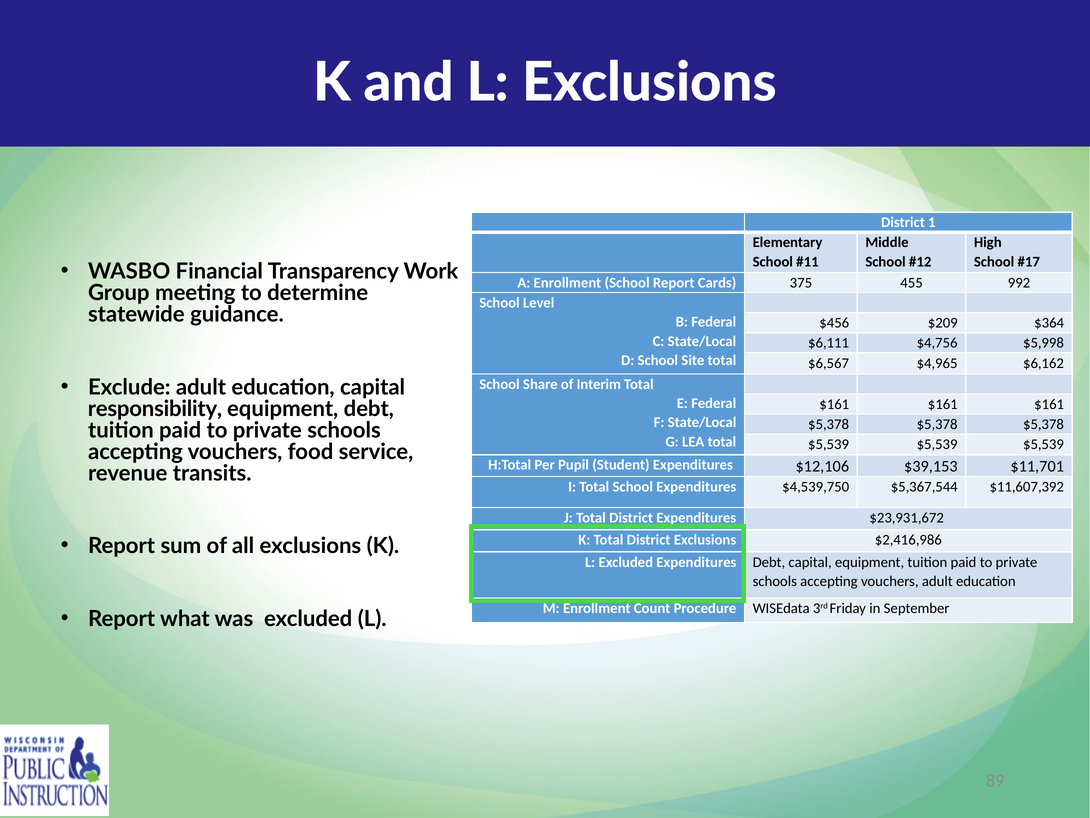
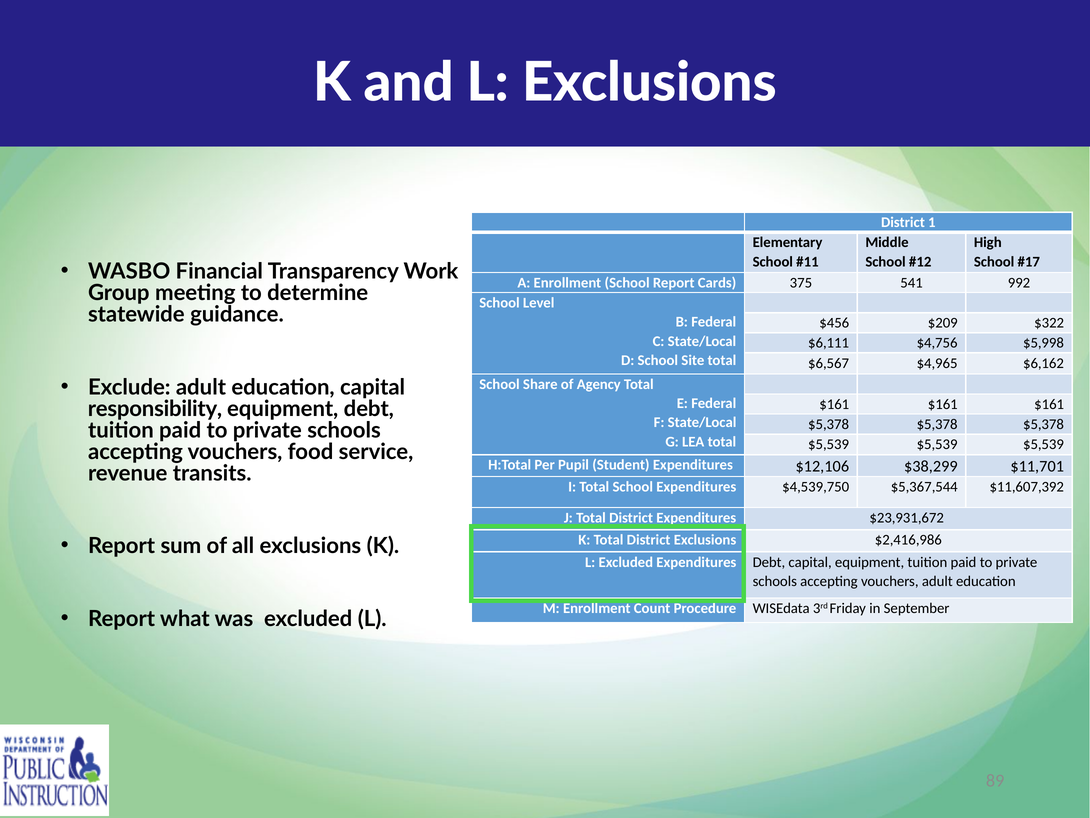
455: 455 -> 541
$364: $364 -> $322
Interim: Interim -> Agency
$39,153: $39,153 -> $38,299
